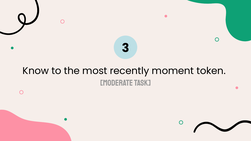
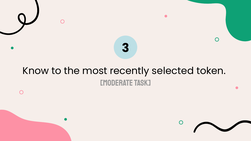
moment: moment -> selected
